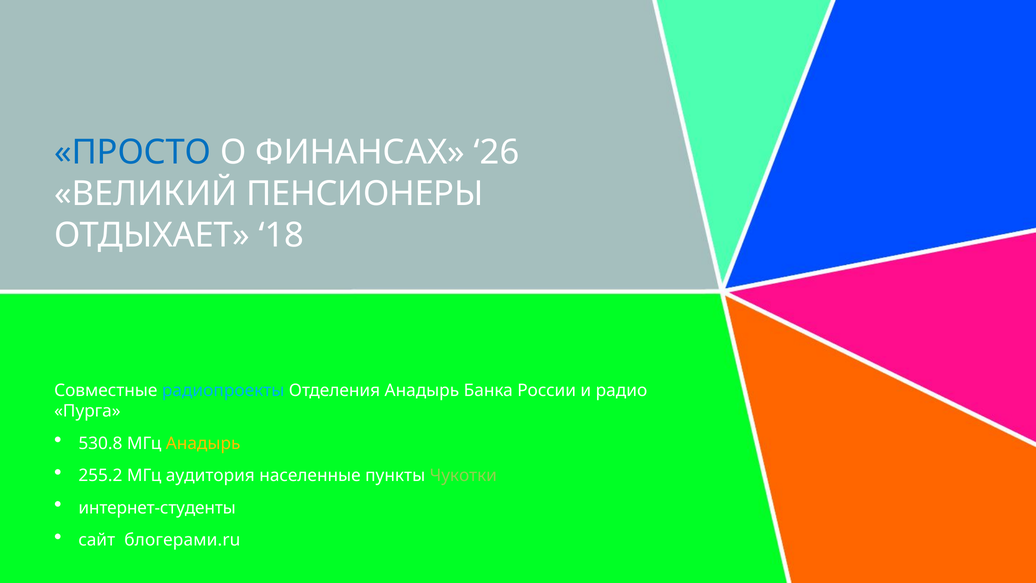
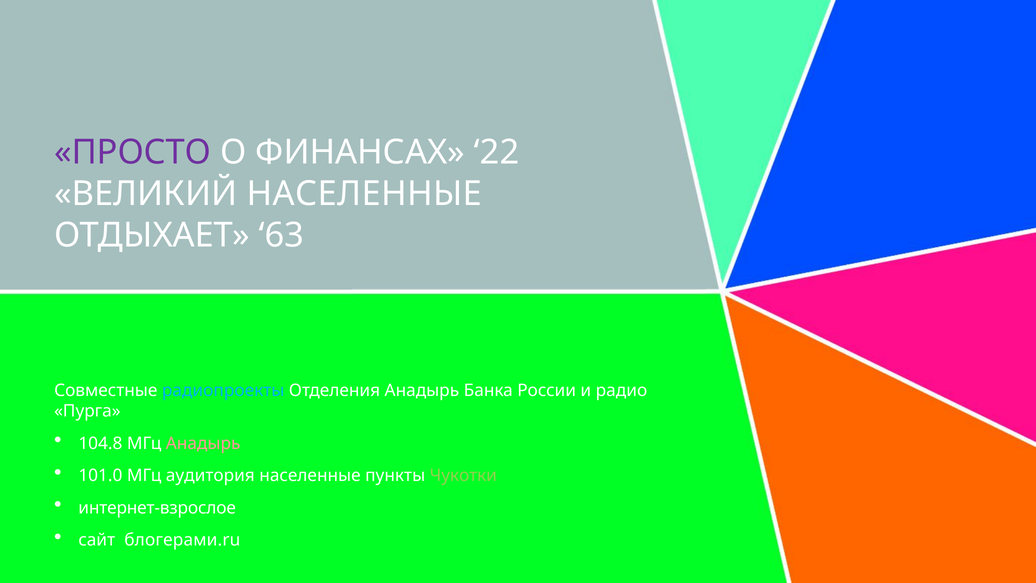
ПРОСТО colour: blue -> purple
26: 26 -> 22
ВЕЛИКИЙ ПЕНСИОНЕРЫ: ПЕНСИОНЕРЫ -> НАСЕЛЕННЫЕ
18: 18 -> 63
530.8: 530.8 -> 104.8
Анадырь at (203, 443) colour: yellow -> pink
255.2: 255.2 -> 101.0
интернет-студенты: интернет-студенты -> интернет-взрослое
